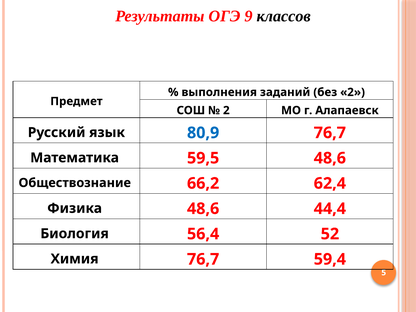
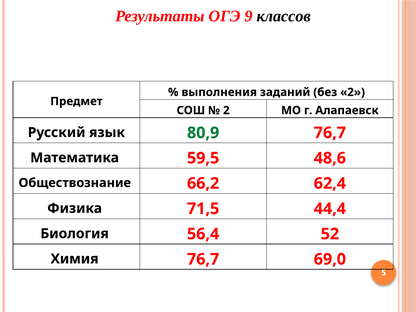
80,9 colour: blue -> green
Физика 48,6: 48,6 -> 71,5
59,4: 59,4 -> 69,0
